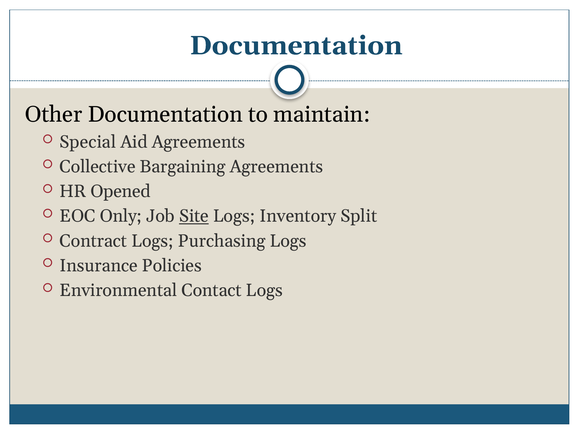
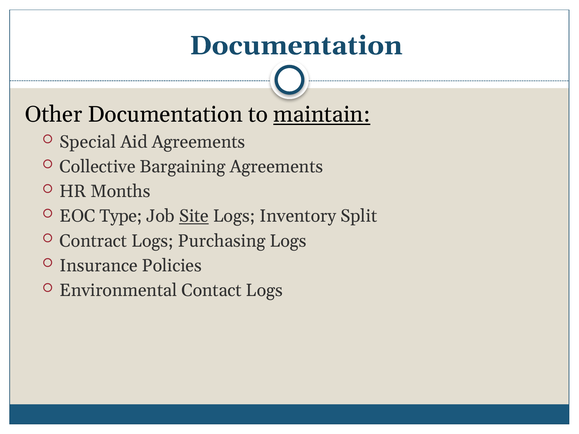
maintain underline: none -> present
Opened: Opened -> Months
Only: Only -> Type
